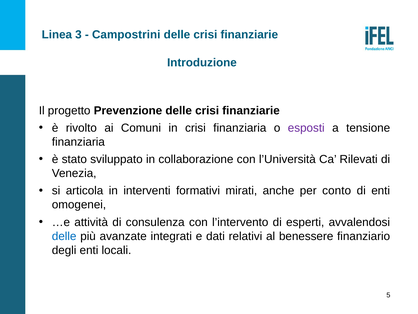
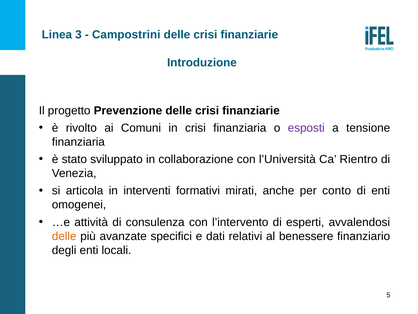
Rilevati: Rilevati -> Rientro
delle at (64, 236) colour: blue -> orange
integrati: integrati -> specifici
